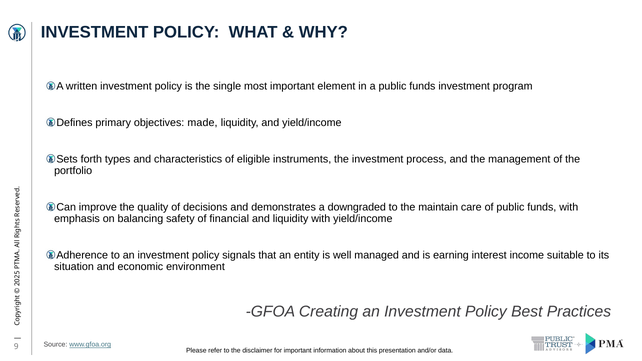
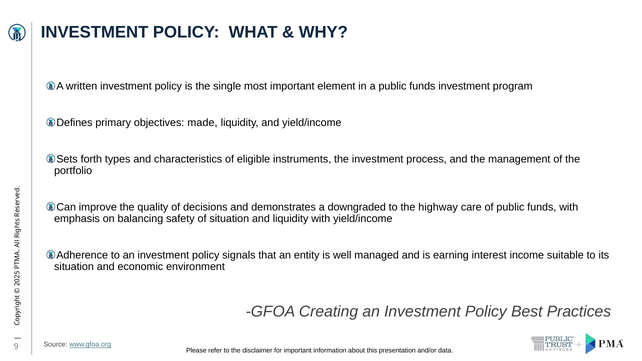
maintain: maintain -> highway
of financial: financial -> situation
